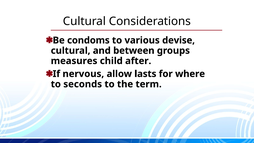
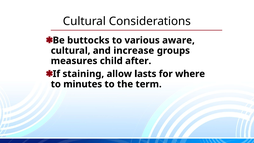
condoms: condoms -> buttocks
devise: devise -> aware
between: between -> increase
nervous: nervous -> staining
seconds: seconds -> minutes
